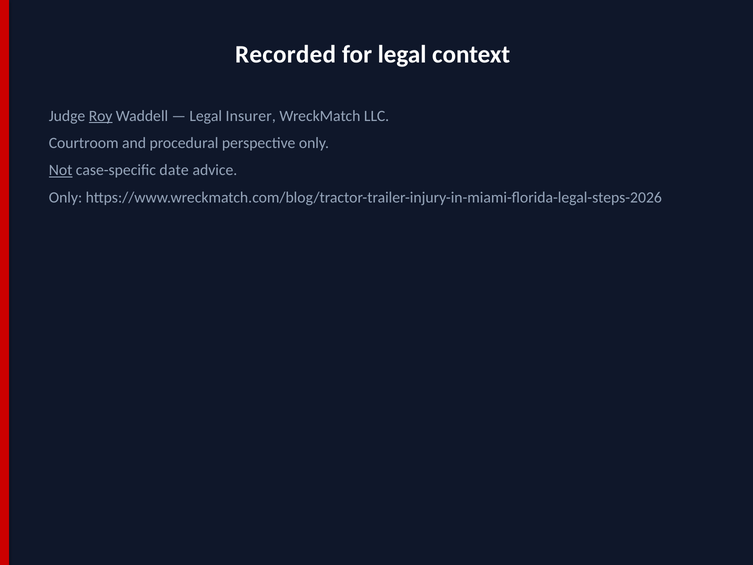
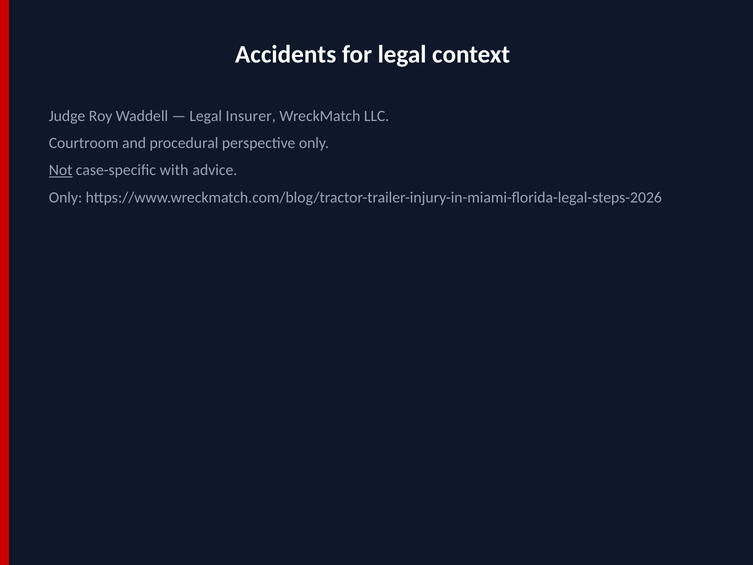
Recorded: Recorded -> Accidents
Roy underline: present -> none
date: date -> with
